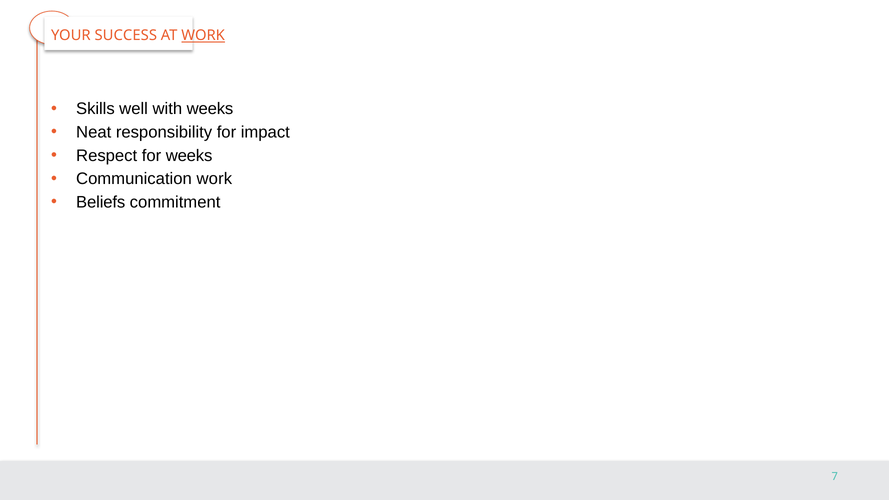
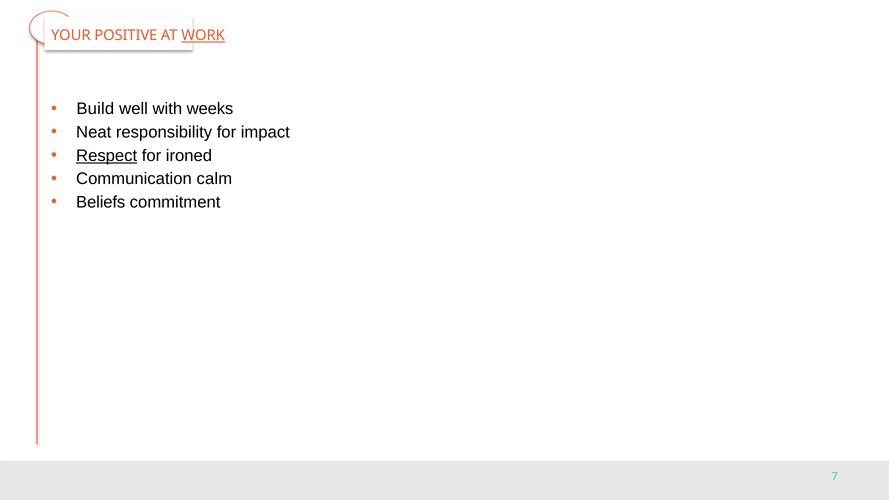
SUCCESS: SUCCESS -> POSITIVE
Skills: Skills -> Build
Respect underline: none -> present
for weeks: weeks -> ironed
Communication work: work -> calm
